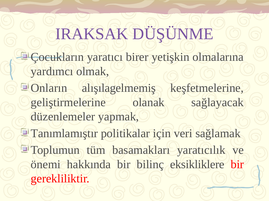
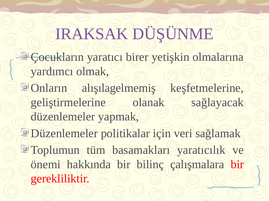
Tanımlamıştır at (64, 134): Tanımlamıştır -> Düzenlemeler
eksikliklere: eksikliklere -> çalışmalara
